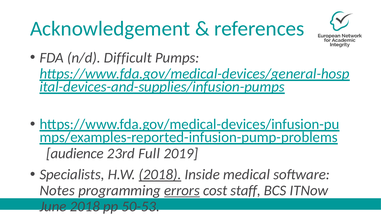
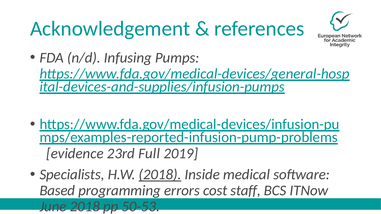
Difficult: Difficult -> Infusing
audience: audience -> evidence
Notes: Notes -> Based
errors underline: present -> none
